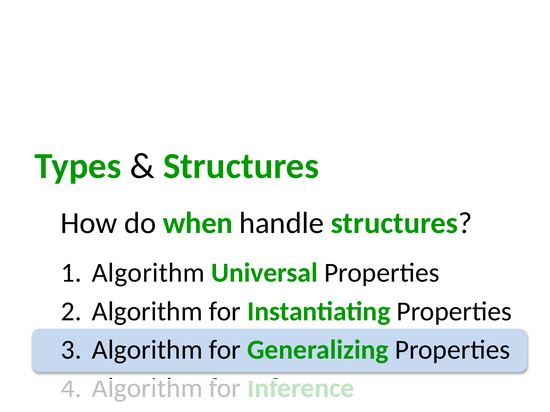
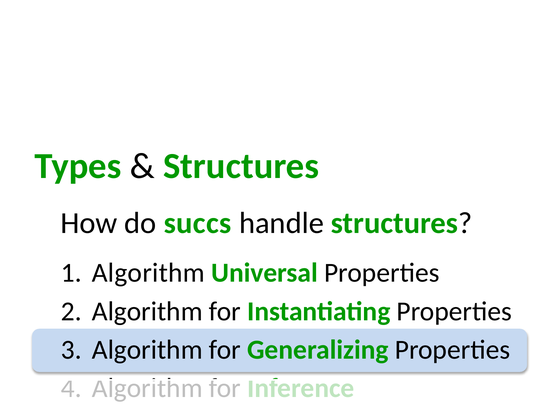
when: when -> succs
